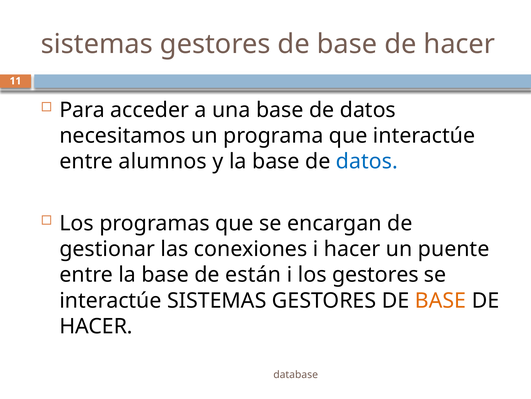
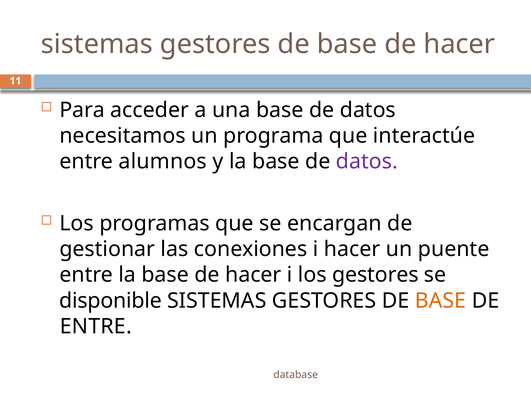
datos at (367, 161) colour: blue -> purple
la base de están: están -> hacer
interactúe at (110, 300): interactúe -> disponible
HACER at (96, 326): HACER -> ENTRE
